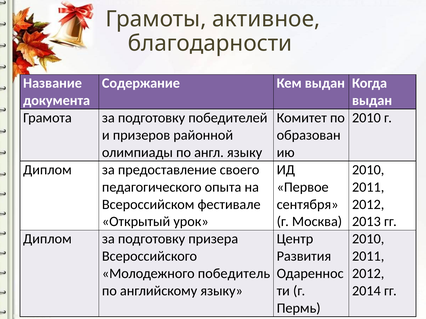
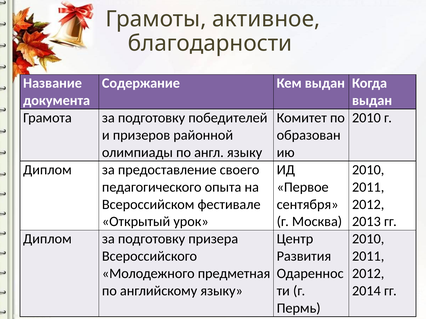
победитель: победитель -> предметная
